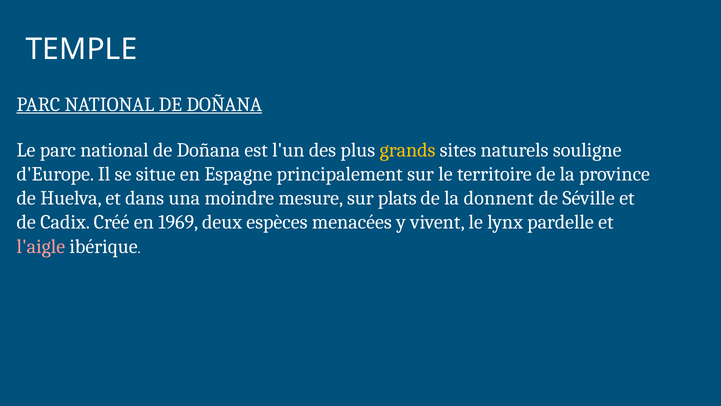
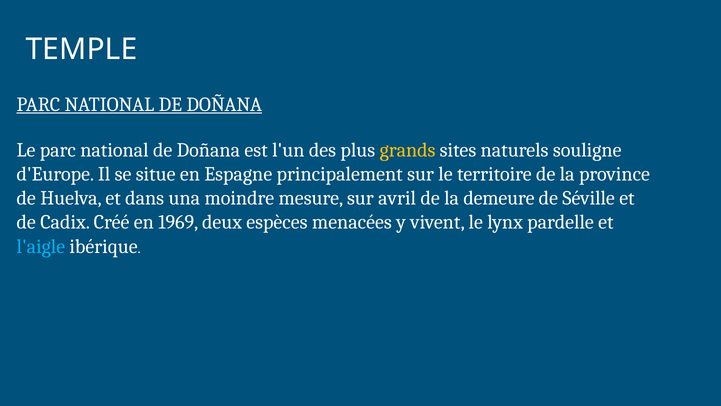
plats: plats -> avril
donnent: donnent -> demeure
l'aigle colour: pink -> light blue
